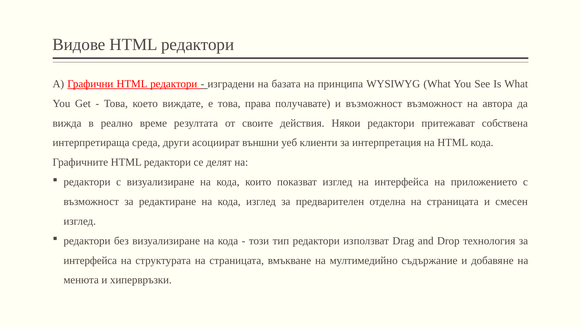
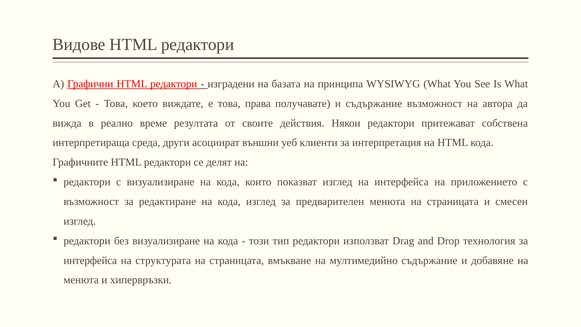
и възможност: възможност -> съдържание
предварителен отделна: отделна -> менюта
